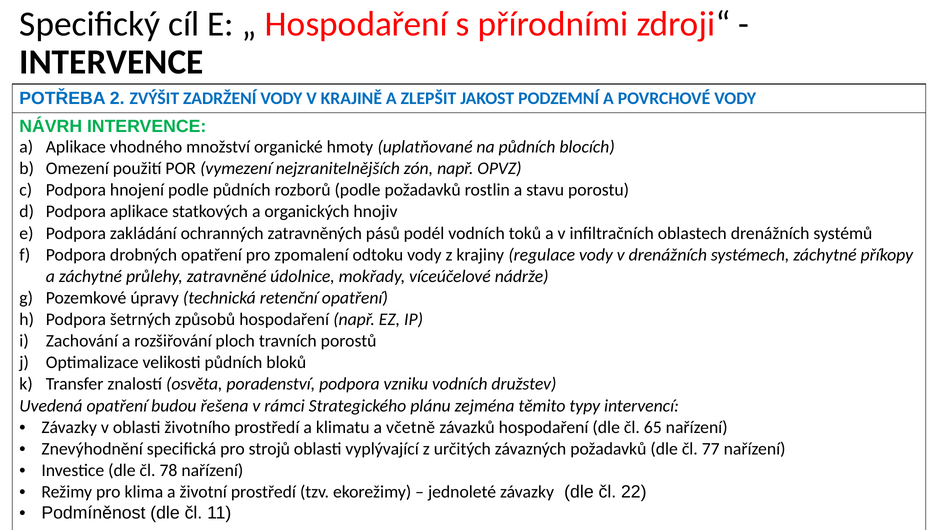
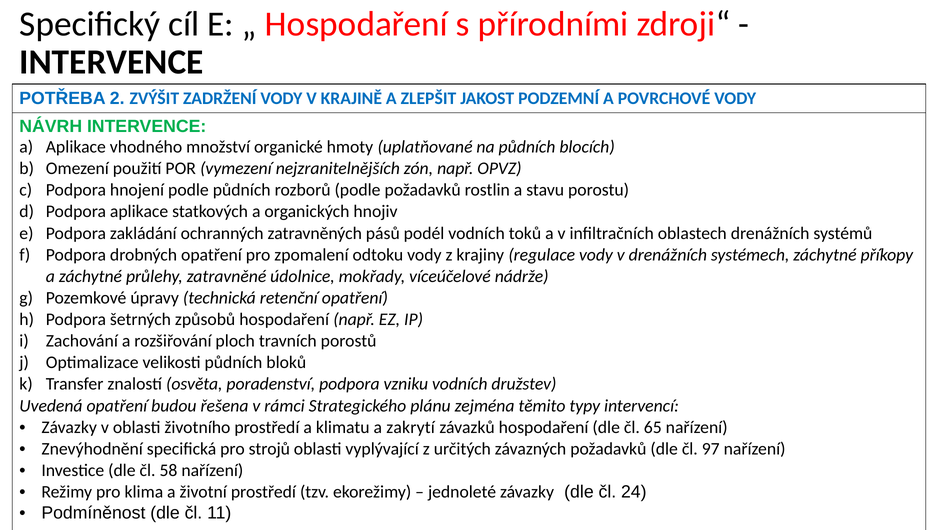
včetně: včetně -> zakrytí
77: 77 -> 97
78: 78 -> 58
22: 22 -> 24
